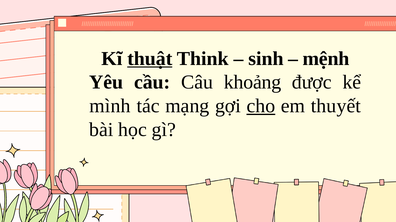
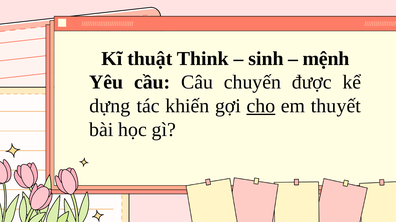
thuật underline: present -> none
khoảng: khoảng -> chuyến
mình: mình -> dựng
mạng: mạng -> khiến
